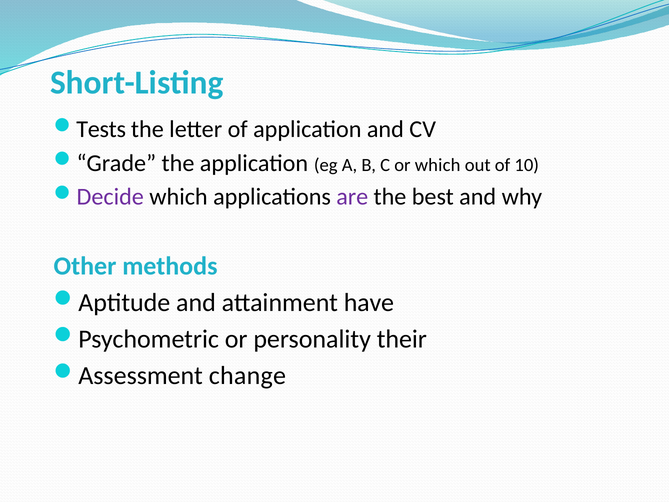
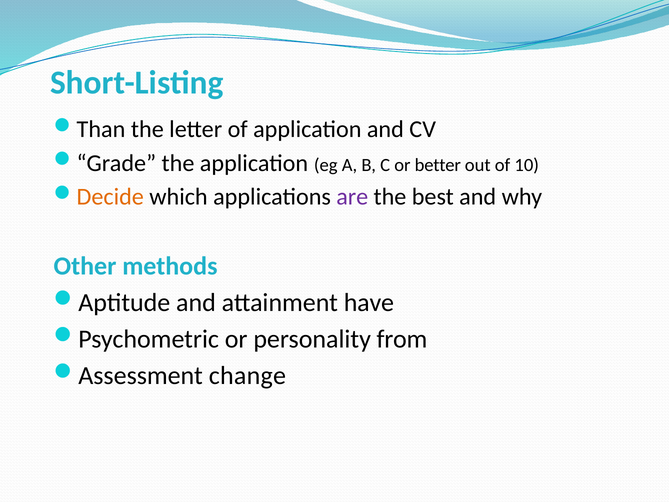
Tests: Tests -> Than
or which: which -> better
Decide colour: purple -> orange
their: their -> from
